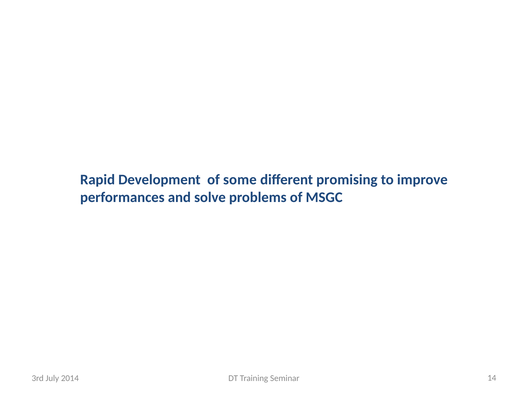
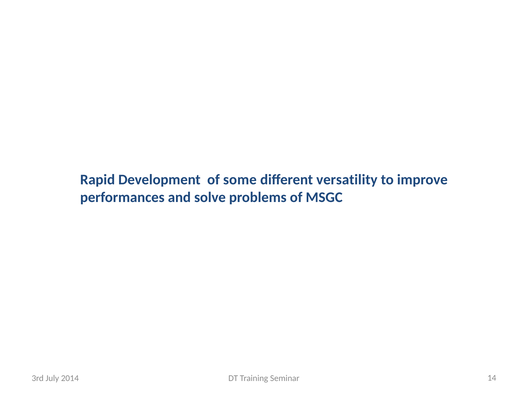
promising: promising -> versatility
